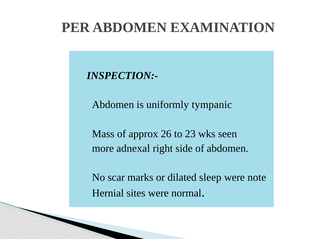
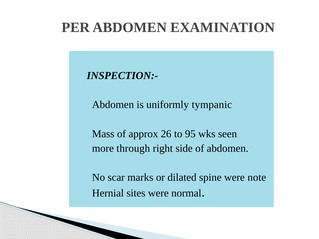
23: 23 -> 95
adnexal: adnexal -> through
sleep: sleep -> spine
